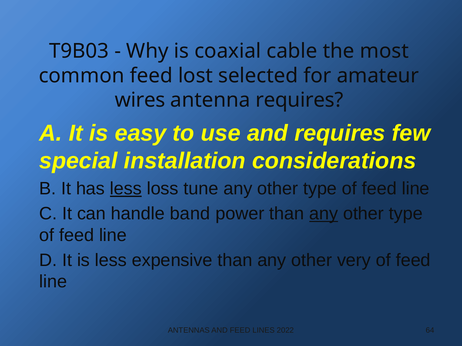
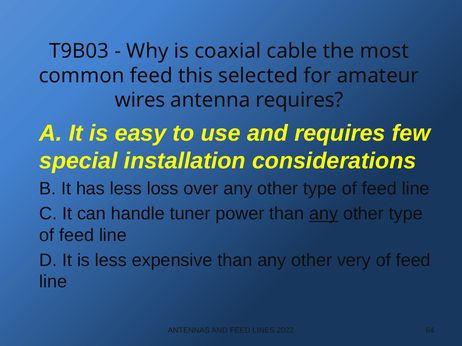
lost: lost -> this
less at (126, 189) underline: present -> none
tune: tune -> over
band: band -> tuner
